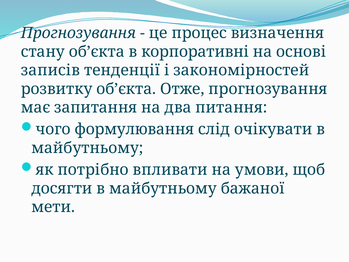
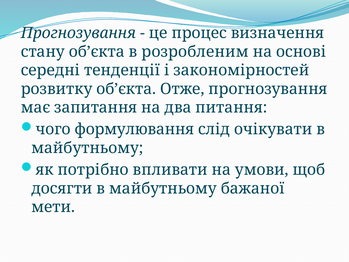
корпоративні: корпоративні -> розробленим
записів: записів -> середні
